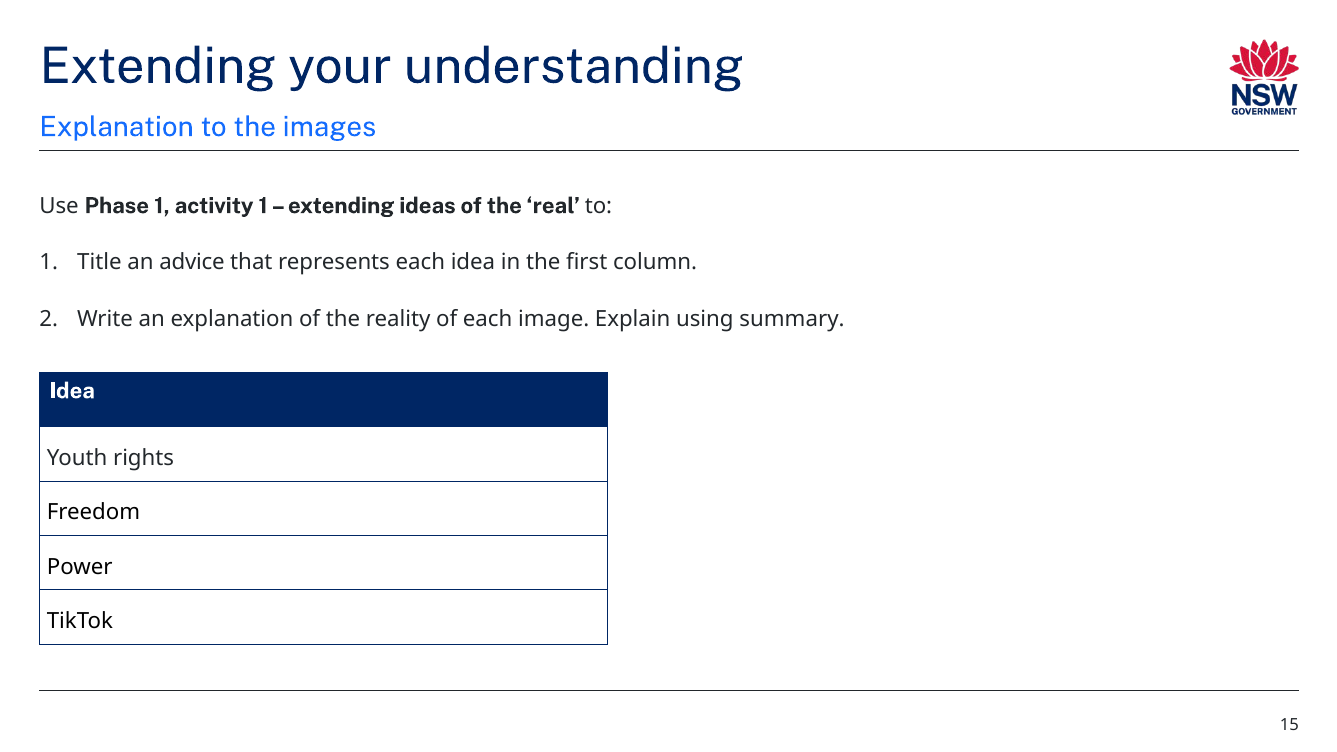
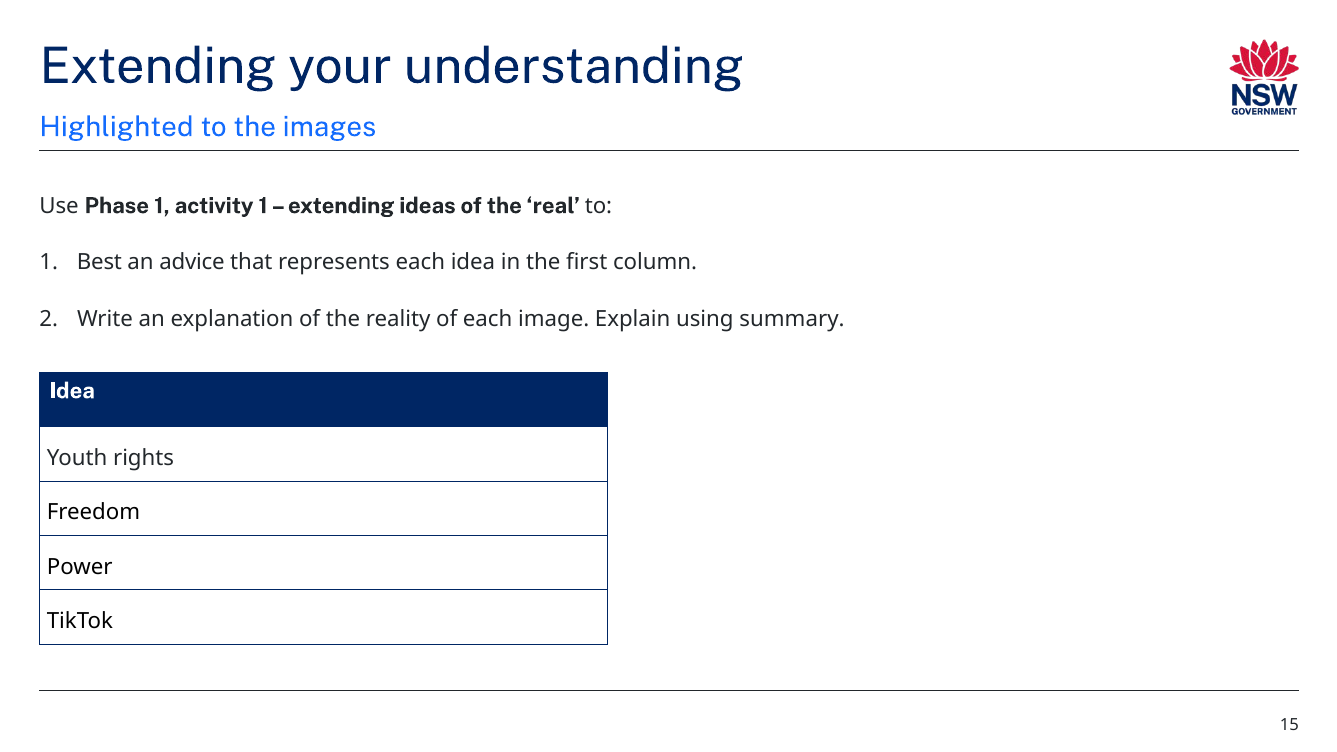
Explanation at (117, 127): Explanation -> Highlighted
Title: Title -> Best
